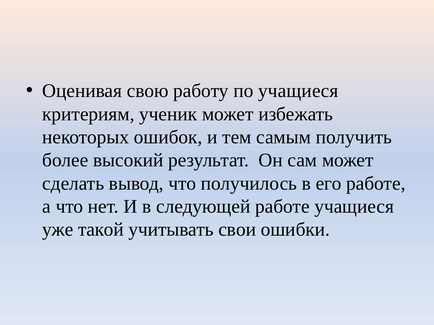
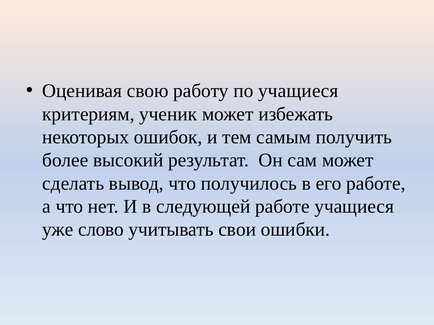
такой: такой -> слово
